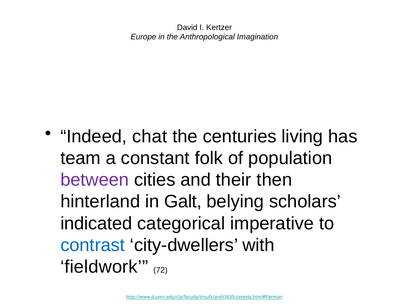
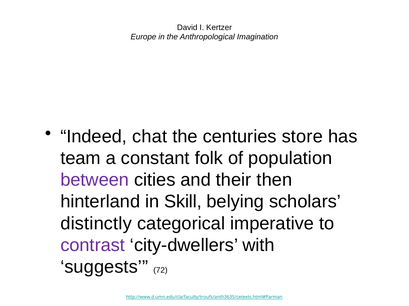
living: living -> store
Galt: Galt -> Skill
indicated: indicated -> distinctly
contrast colour: blue -> purple
fieldwork: fieldwork -> suggests
